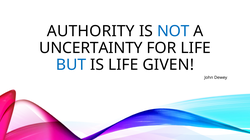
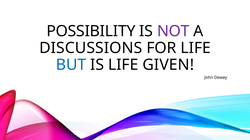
AUTHORITY: AUTHORITY -> POSSIBILITY
NOT colour: blue -> purple
UNCERTAINTY: UNCERTAINTY -> DISCUSSIONS
